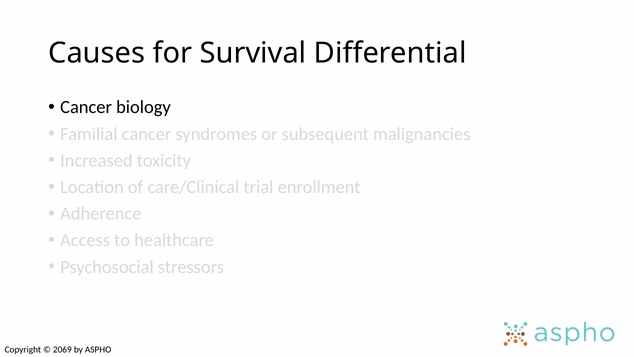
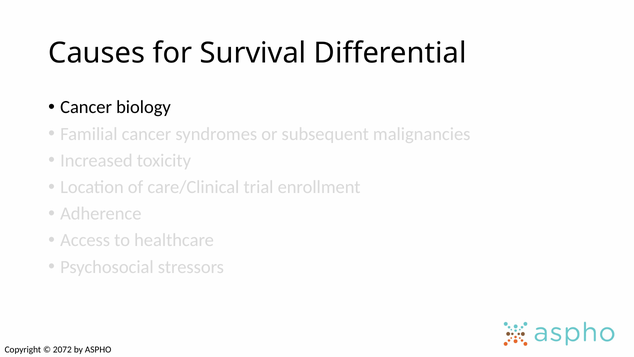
2069: 2069 -> 2072
